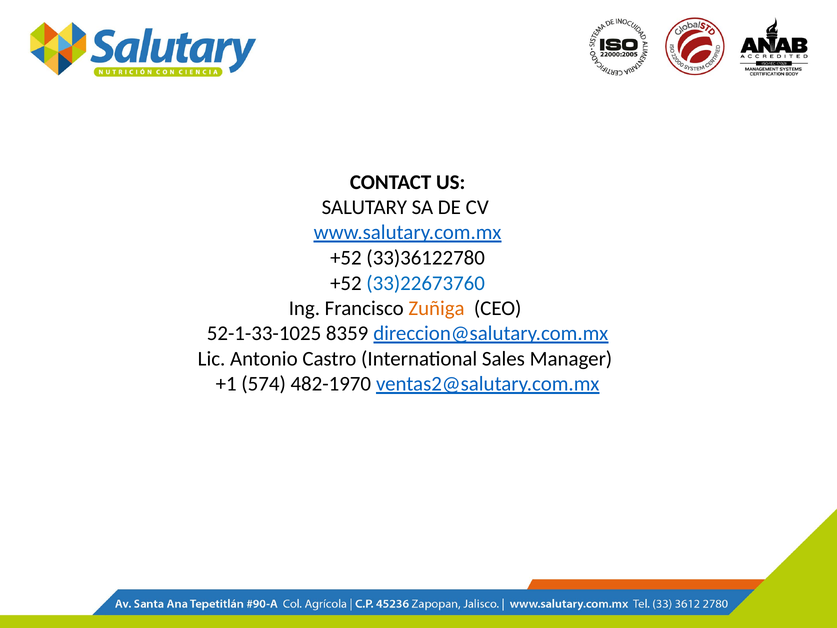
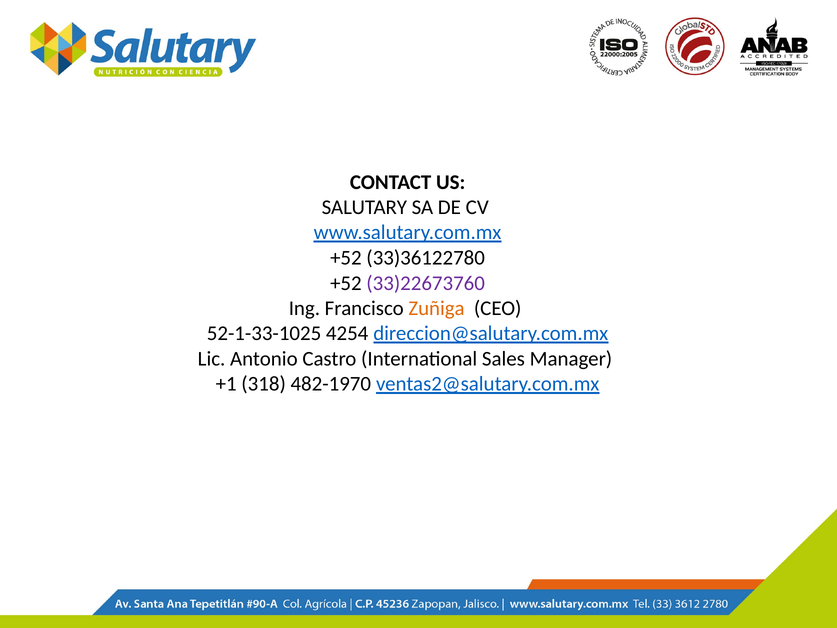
33)22673760 colour: blue -> purple
8359: 8359 -> 4254
574: 574 -> 318
